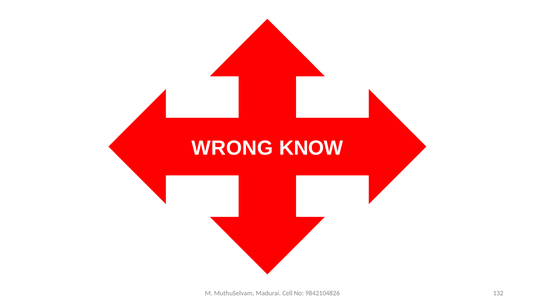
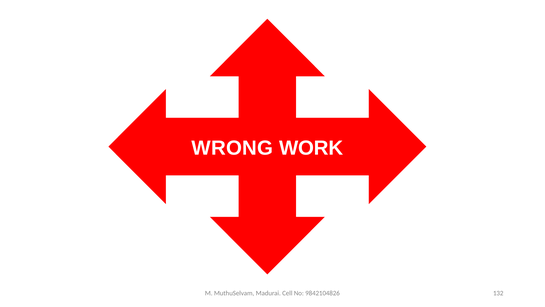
KNOW: KNOW -> WORK
